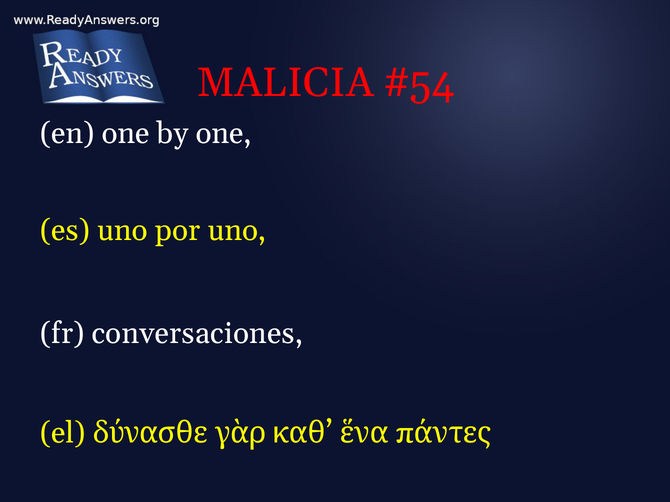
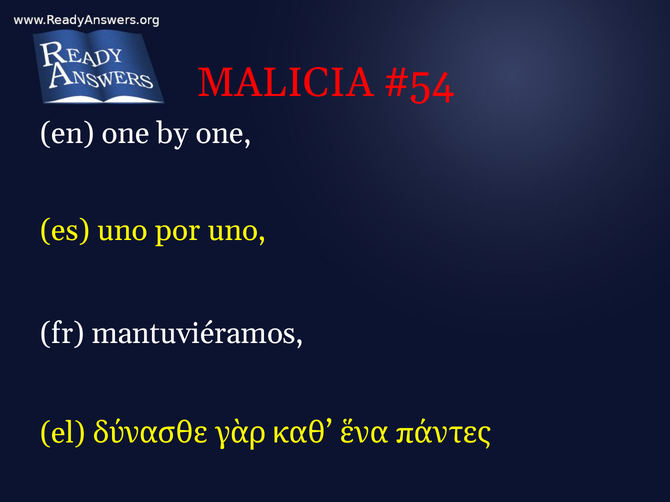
conversaciones: conversaciones -> mantuviéramos
